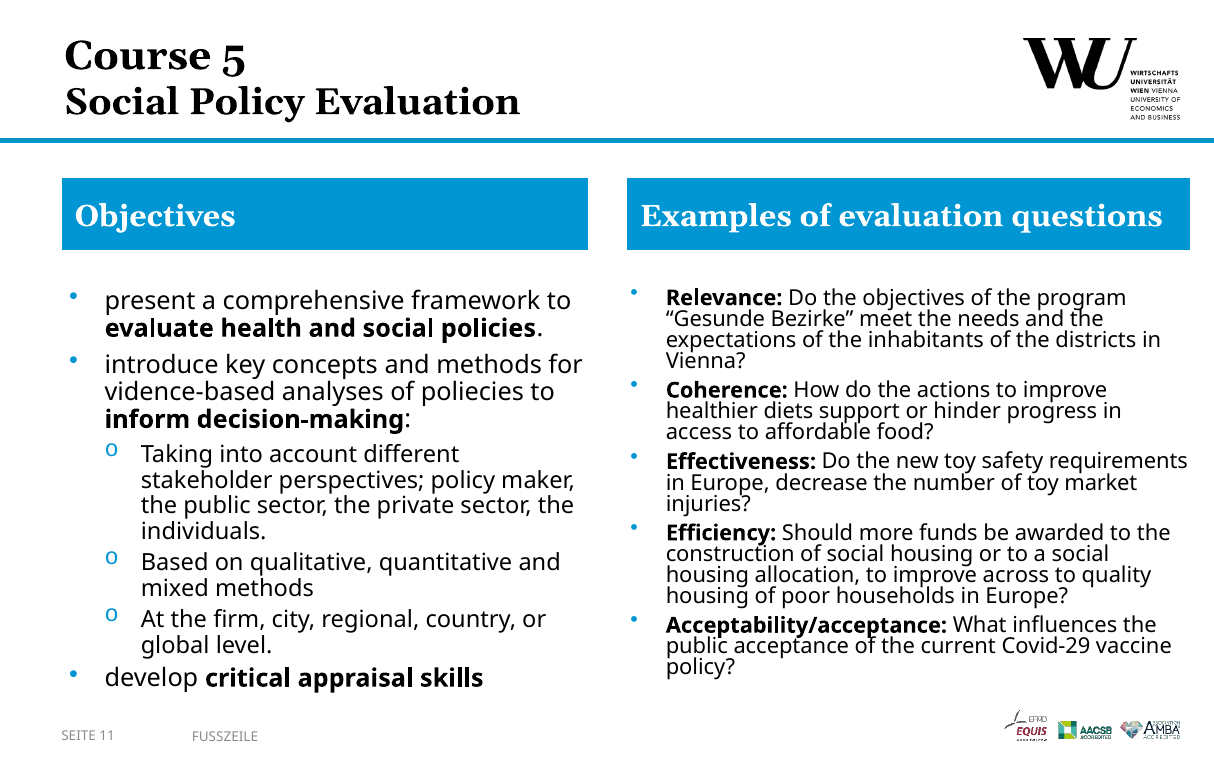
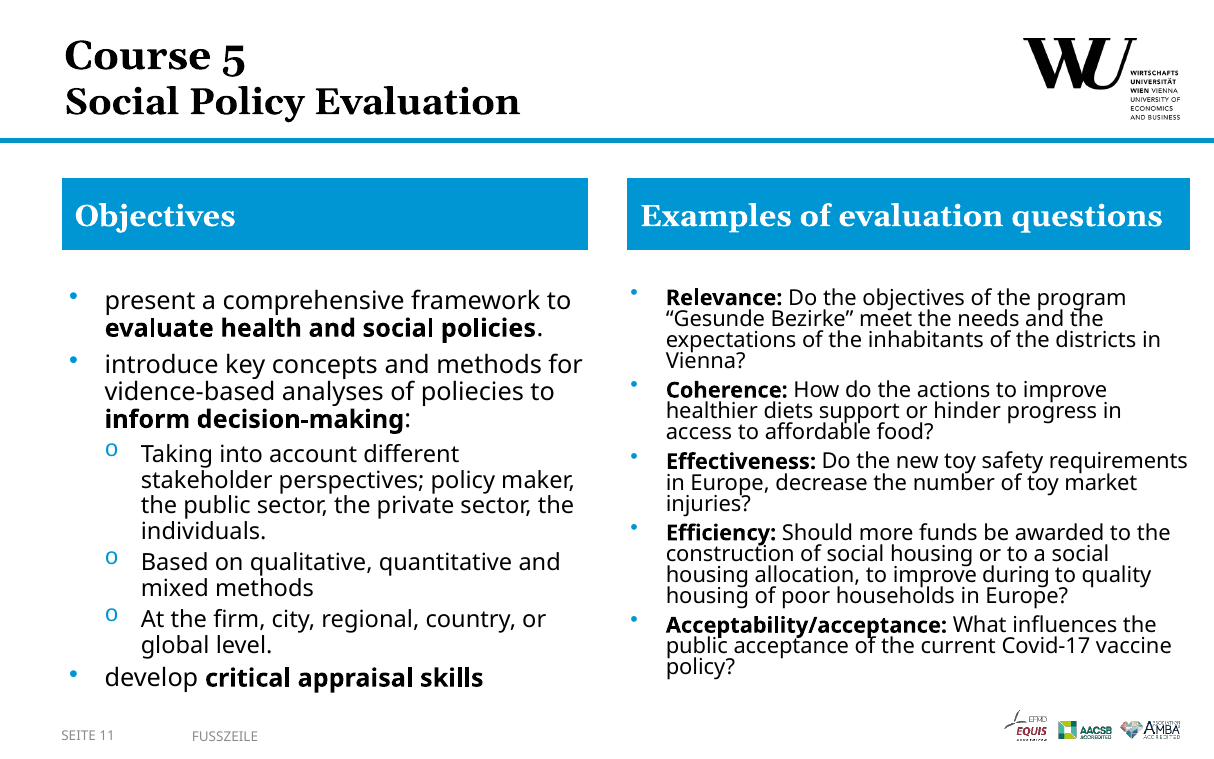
across: across -> during
Covid-29: Covid-29 -> Covid-17
